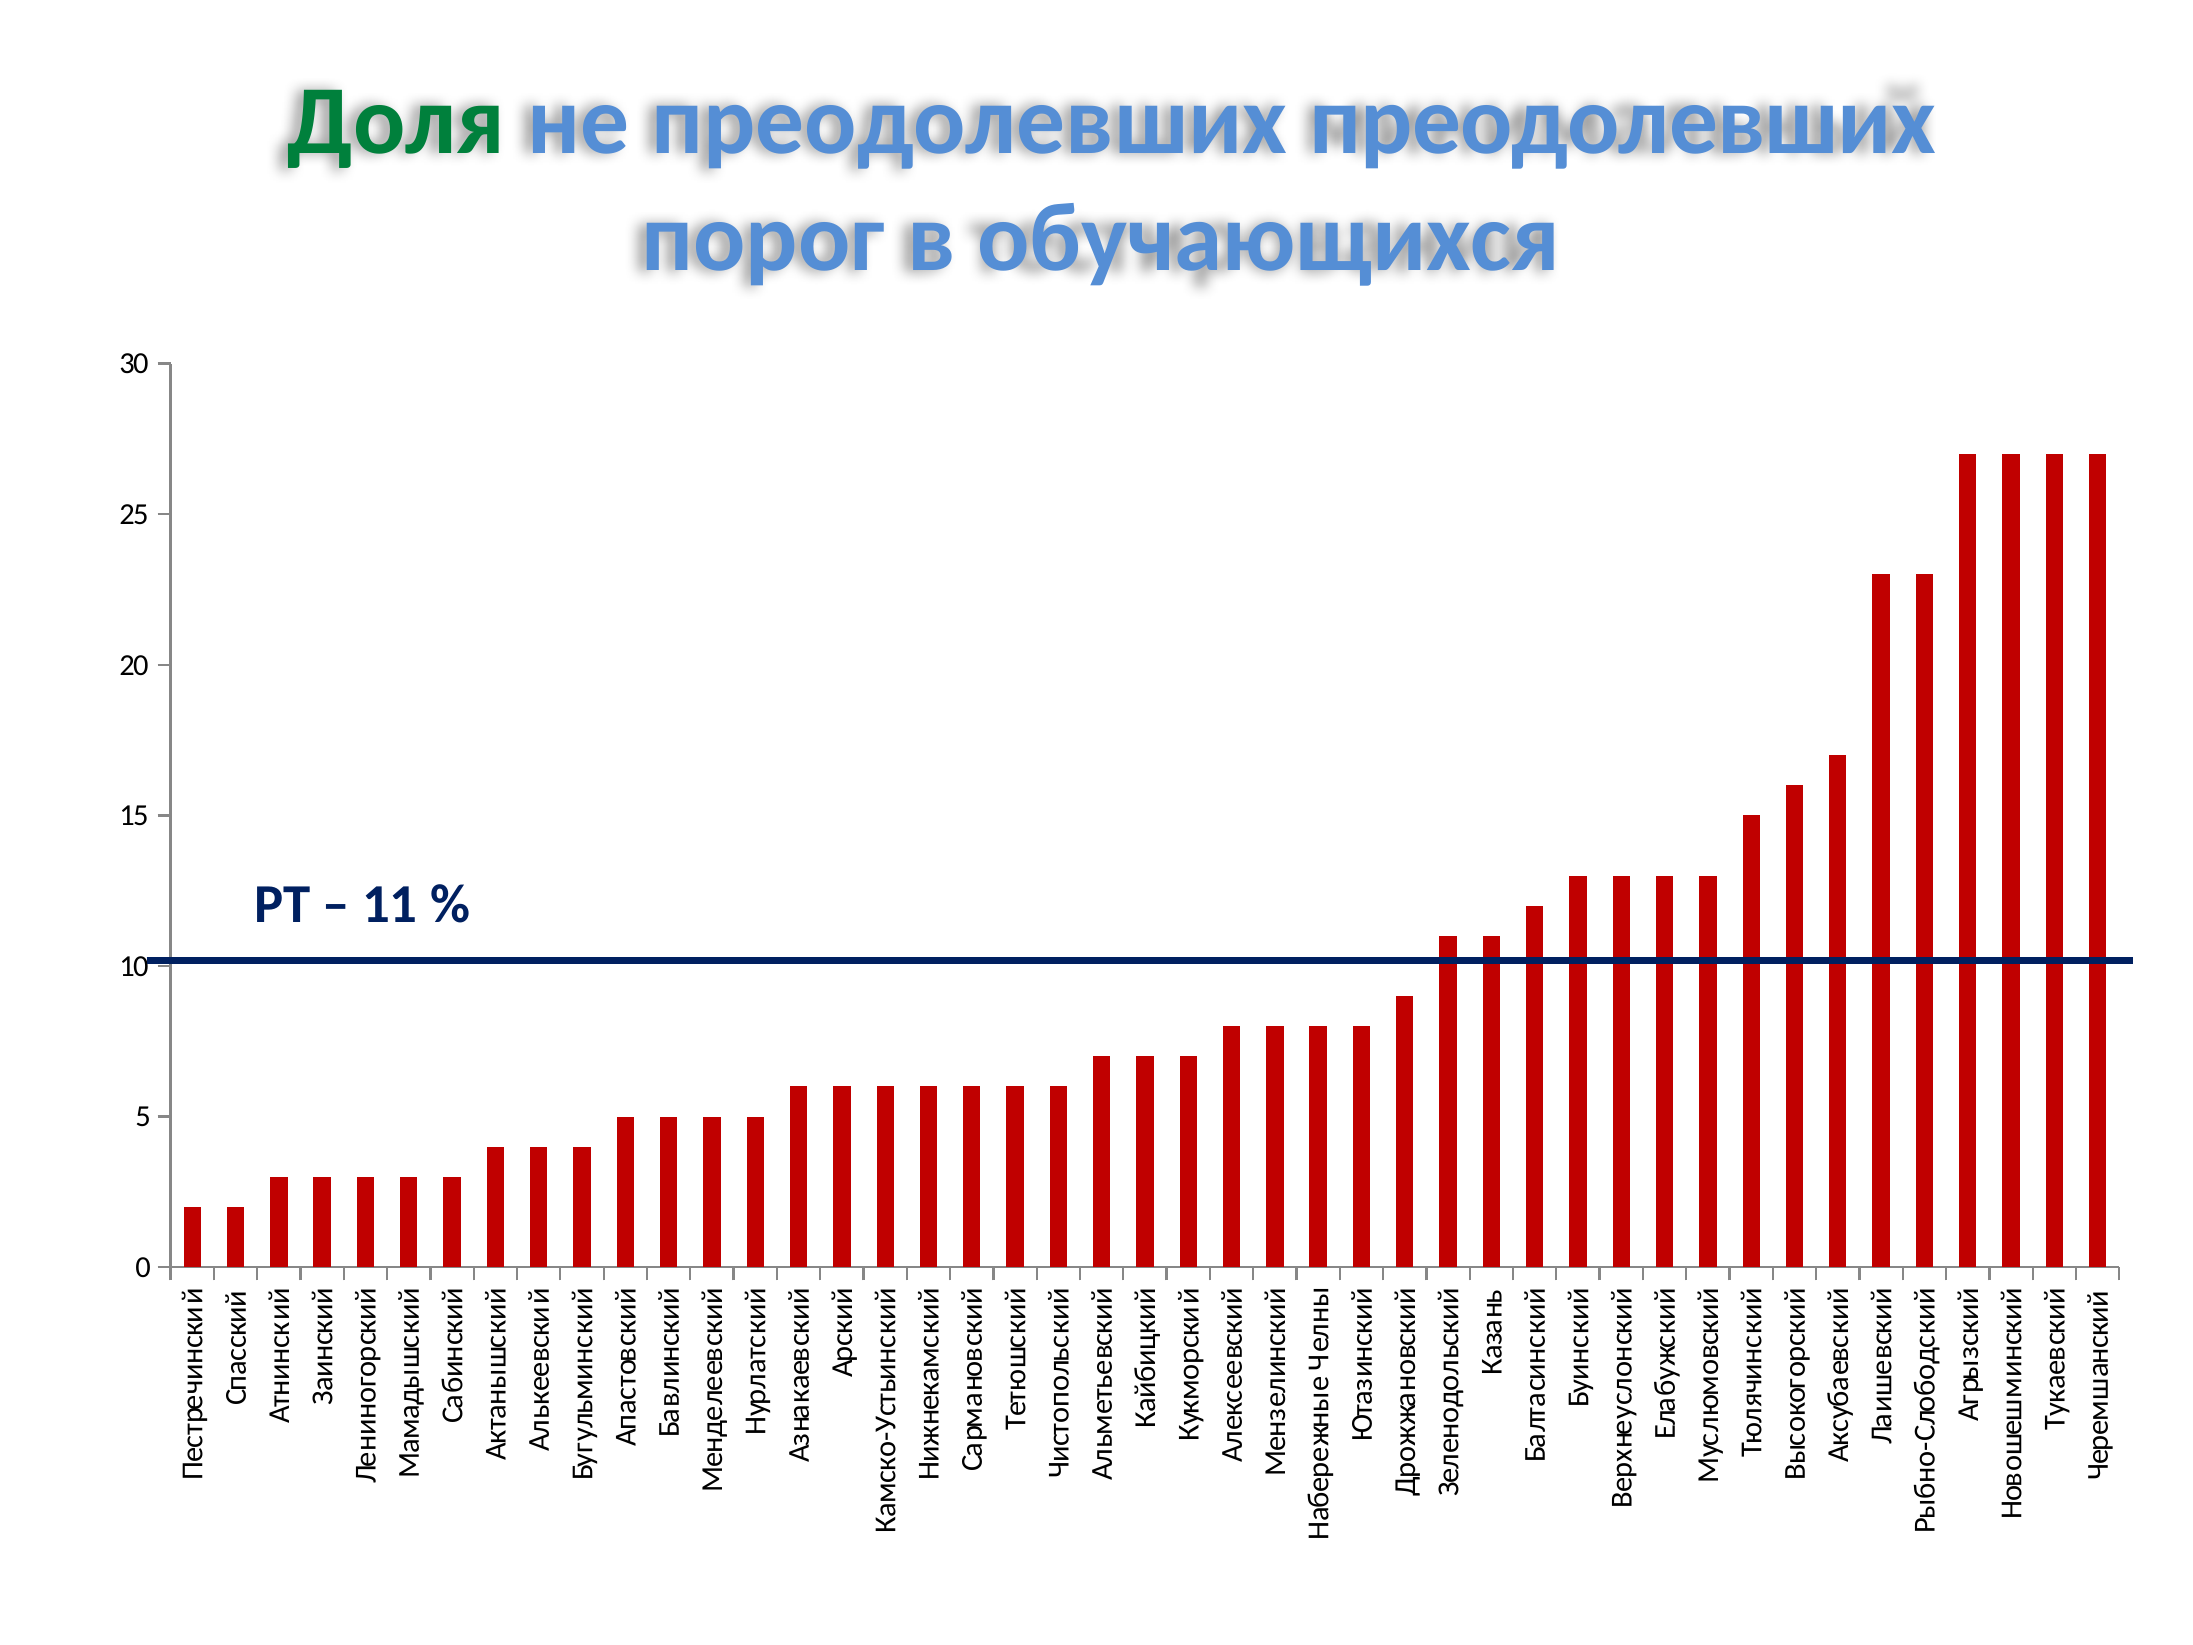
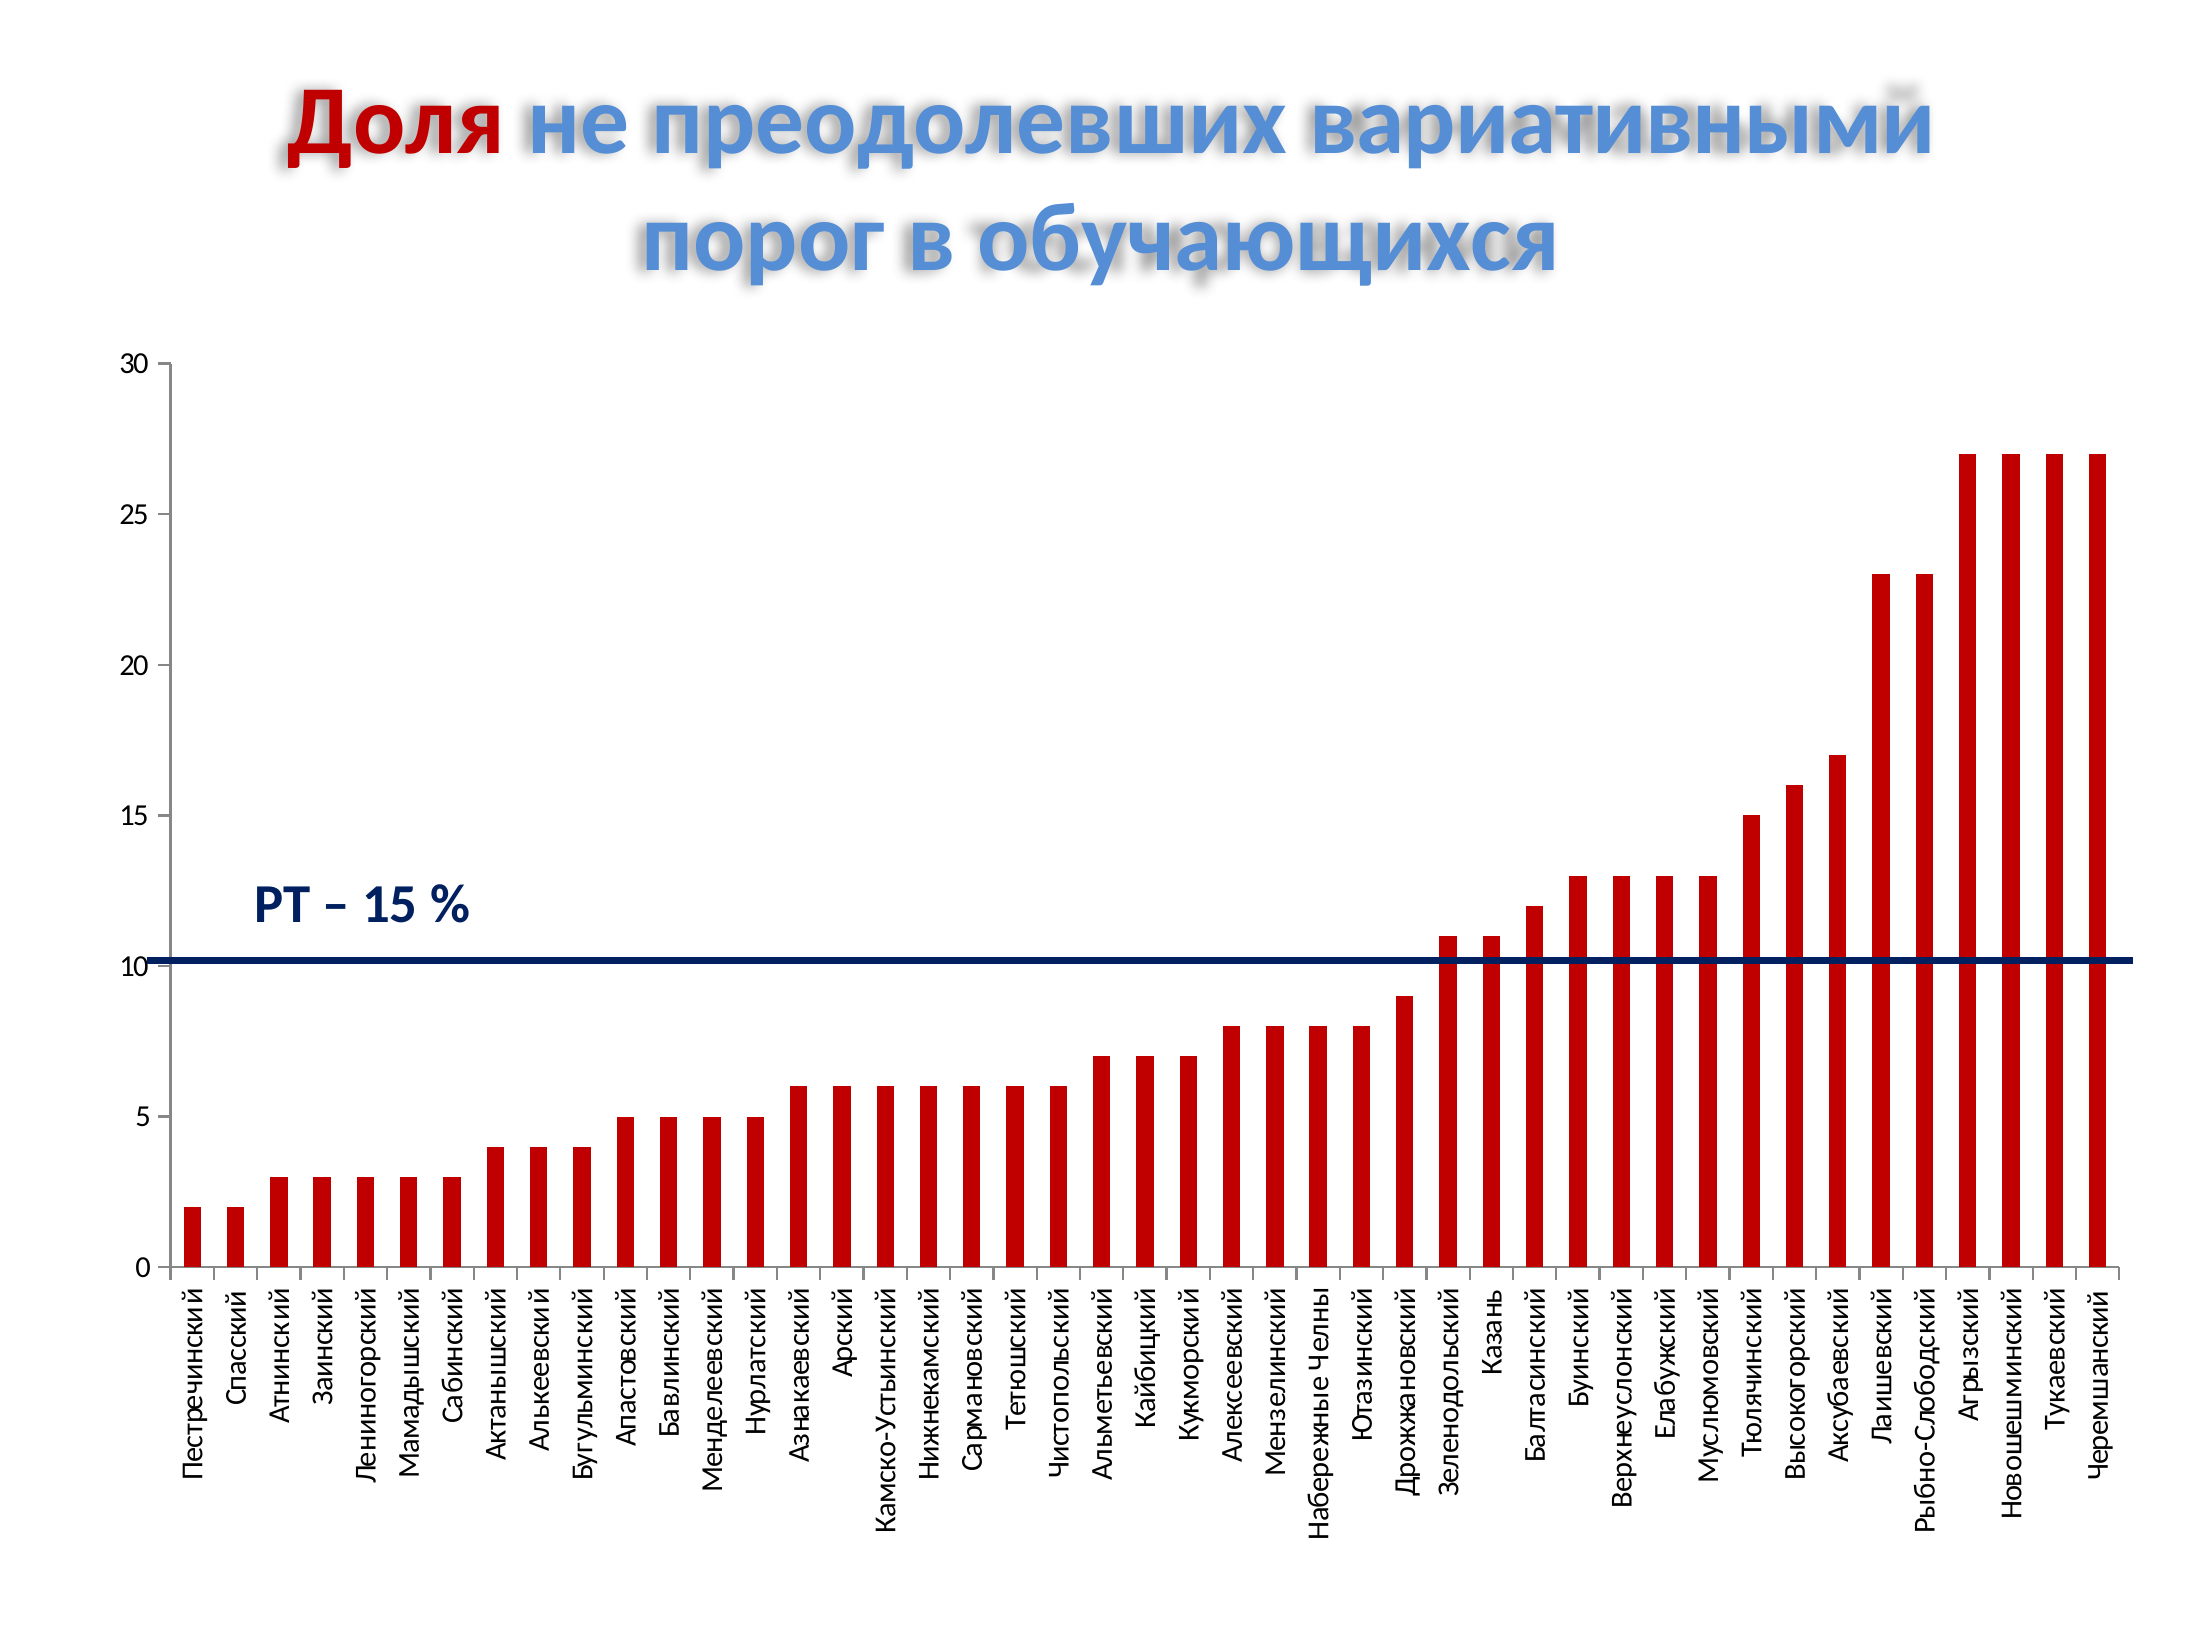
Доля colour: green -> red
преодолевших преодолевших: преодолевших -> вариативными
11 at (390, 904): 11 -> 15
